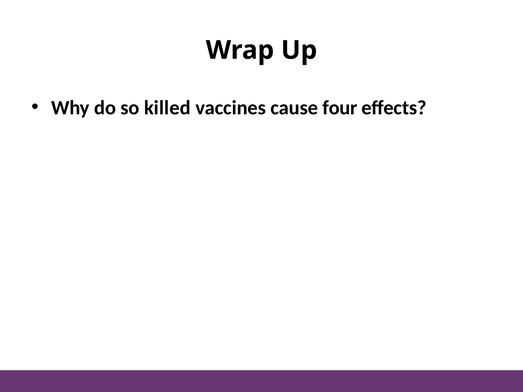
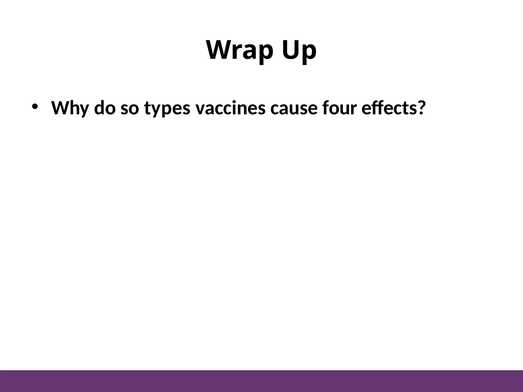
killed: killed -> types
